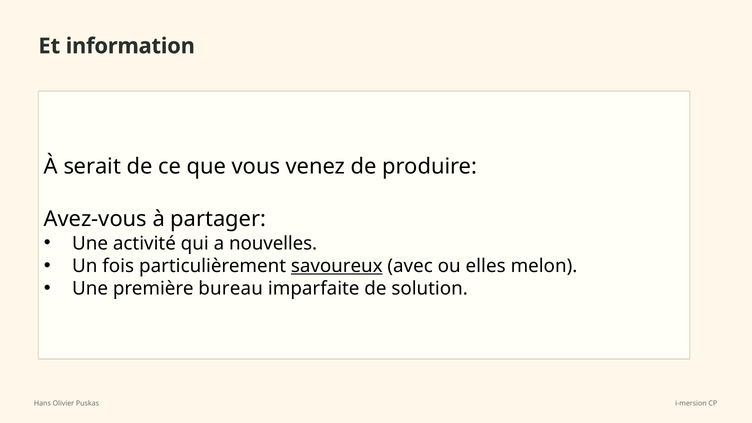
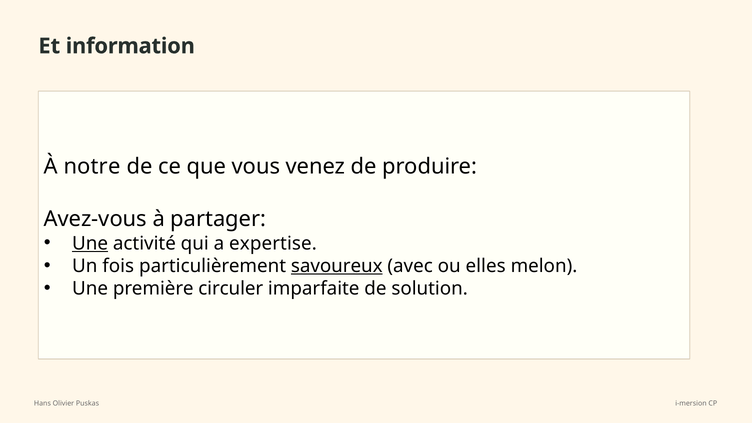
serait: serait -> notre
Une at (90, 243) underline: none -> present
nouvelles: nouvelles -> expertise
bureau: bureau -> circuler
